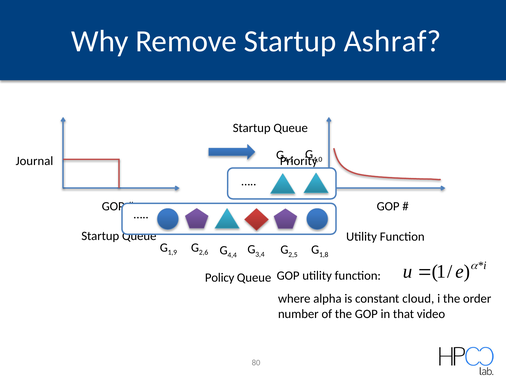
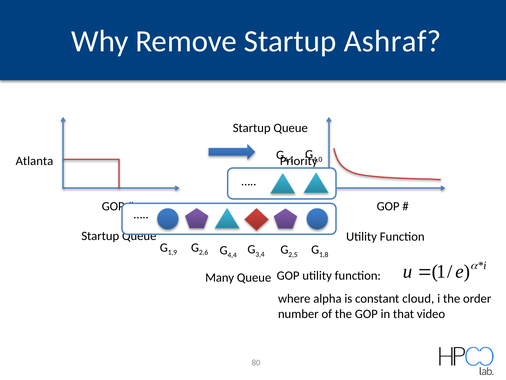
Journal: Journal -> Atlanta
Policy: Policy -> Many
